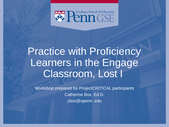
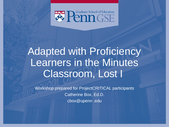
Practice: Practice -> Adapted
Engage: Engage -> Minutes
